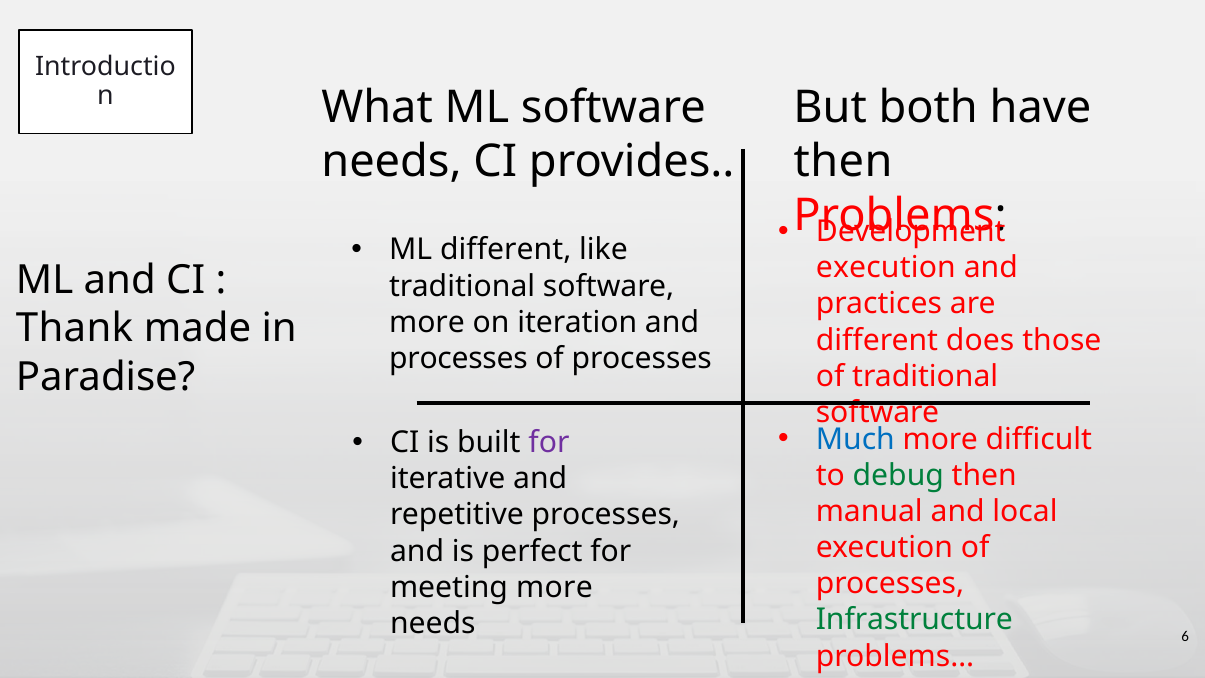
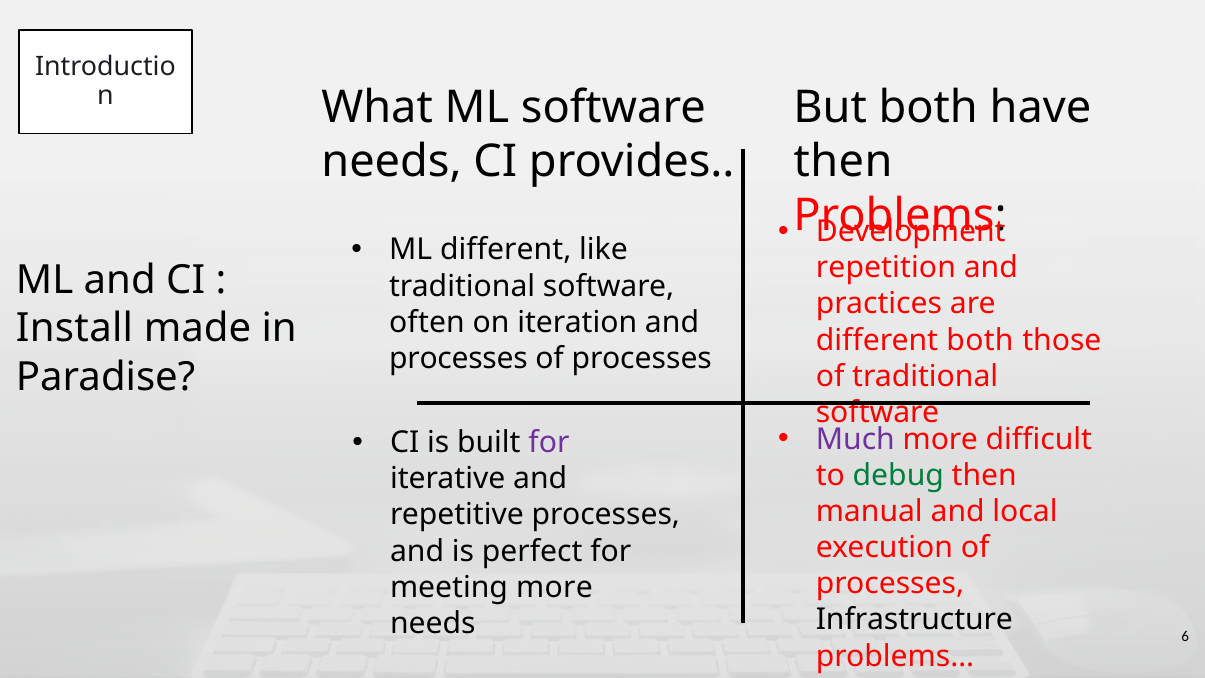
execution at (886, 268): execution -> repetition
more at (427, 322): more -> often
Thank: Thank -> Install
different does: does -> both
Much colour: blue -> purple
Infrastructure colour: green -> black
